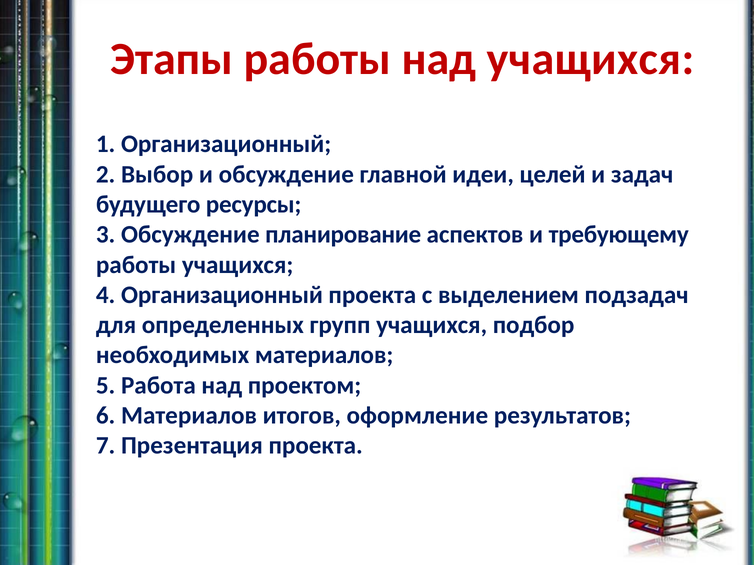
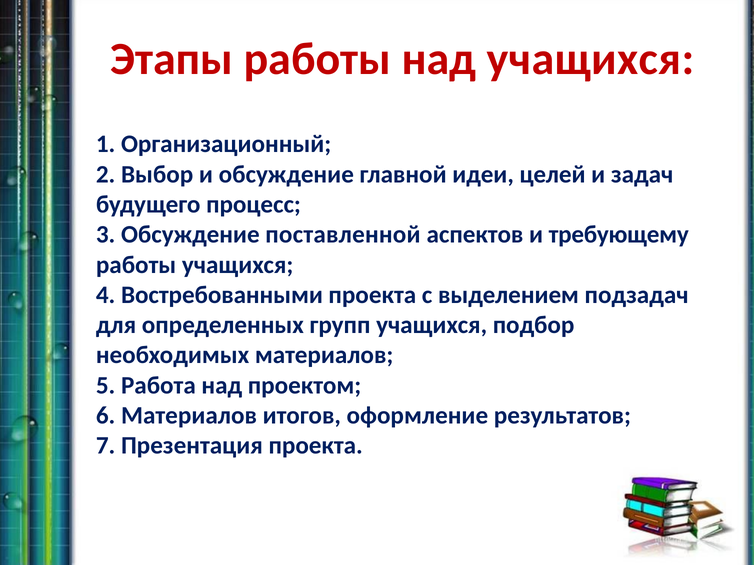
ресурсы: ресурсы -> процесс
планирование: планирование -> поставленной
4 Организационный: Организационный -> Востребованными
